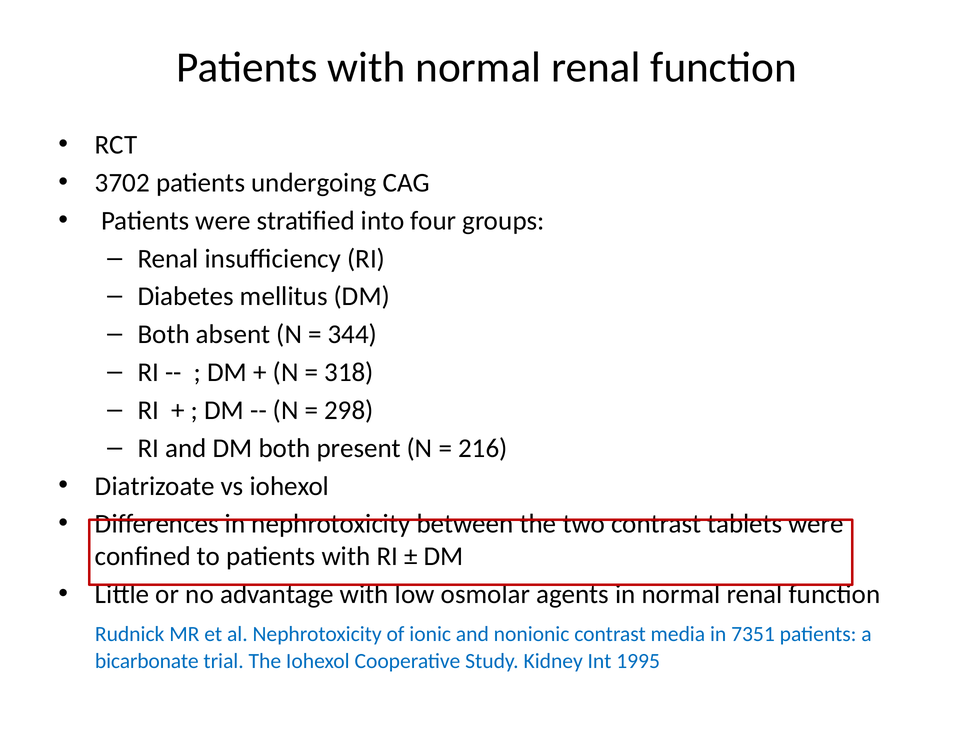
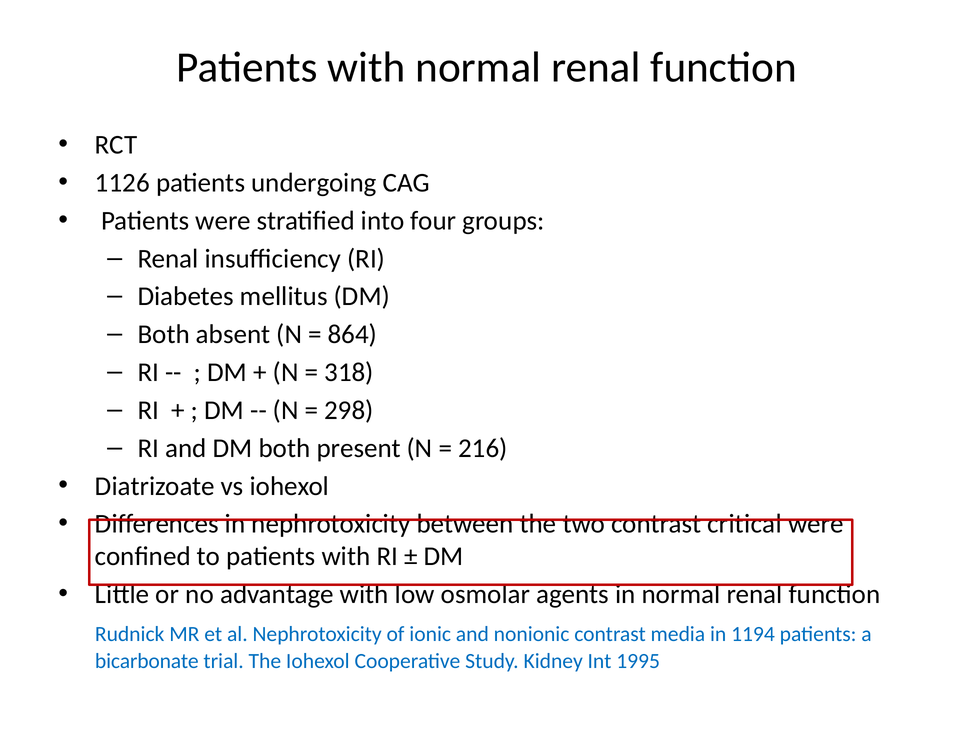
3702: 3702 -> 1126
344: 344 -> 864
tablets: tablets -> critical
7351: 7351 -> 1194
